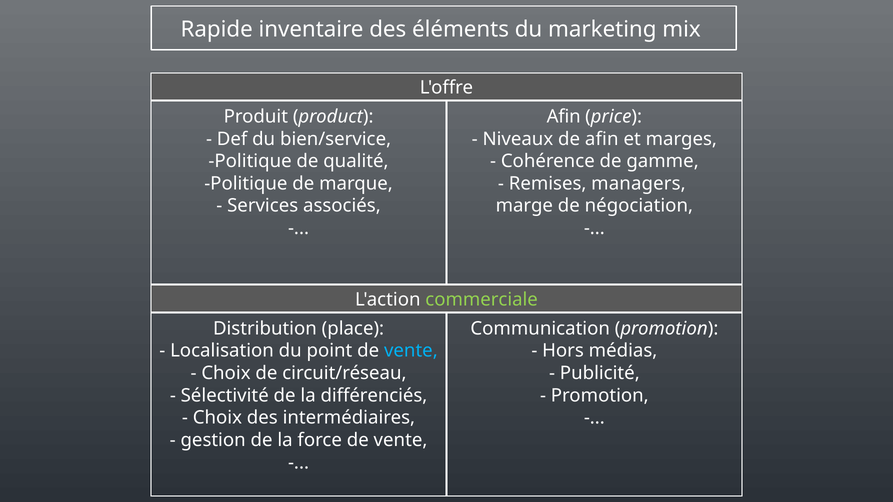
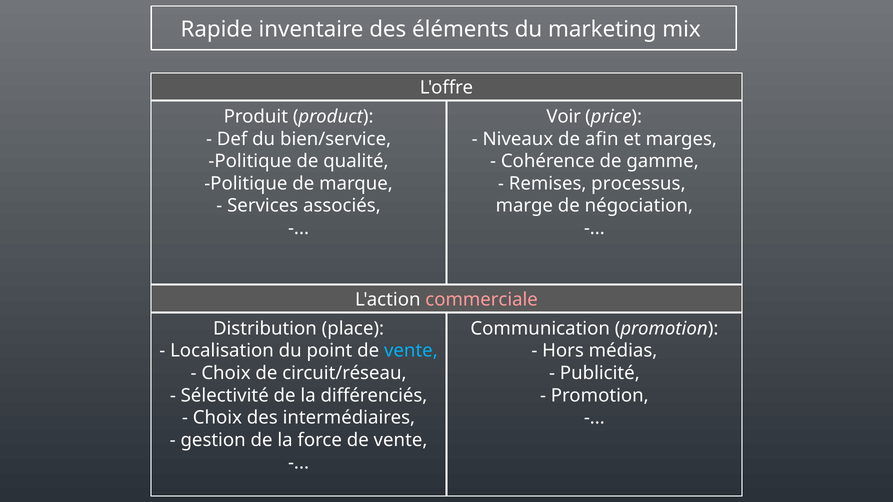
Afin at (564, 117): Afin -> Voir
managers: managers -> processus
commerciale colour: light green -> pink
